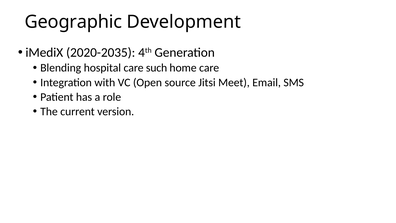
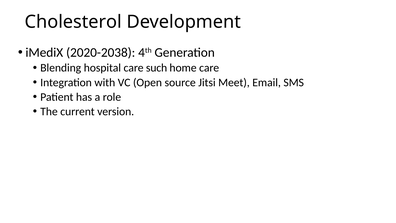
Geographic: Geographic -> Cholesterol
2020-2035: 2020-2035 -> 2020-2038
